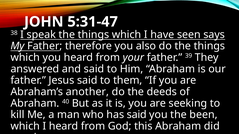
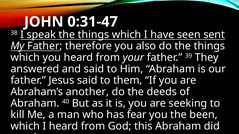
5:31-47: 5:31-47 -> 0:31-47
says: says -> sent
has said: said -> fear
